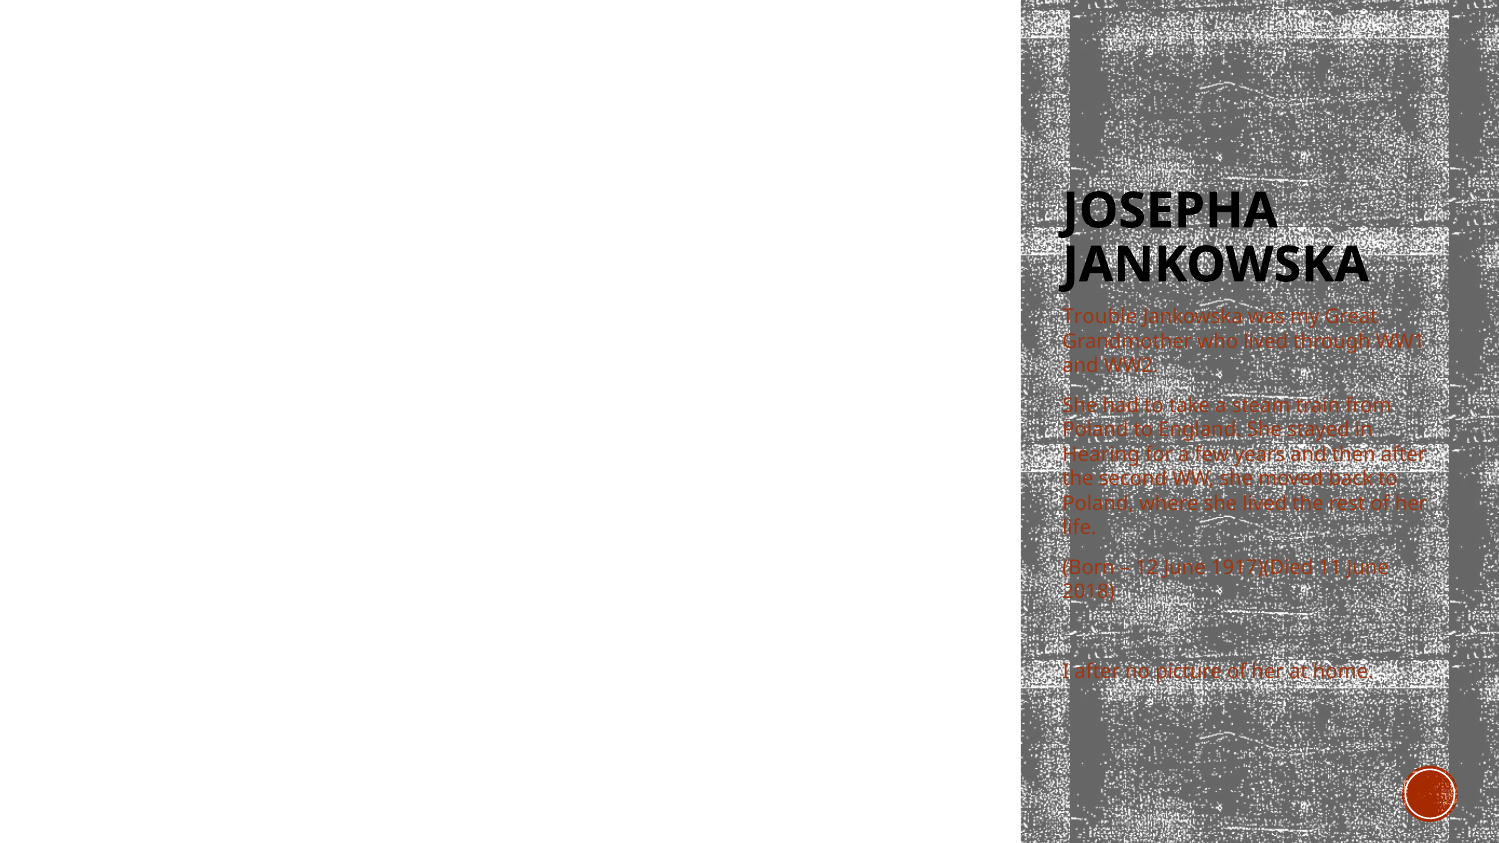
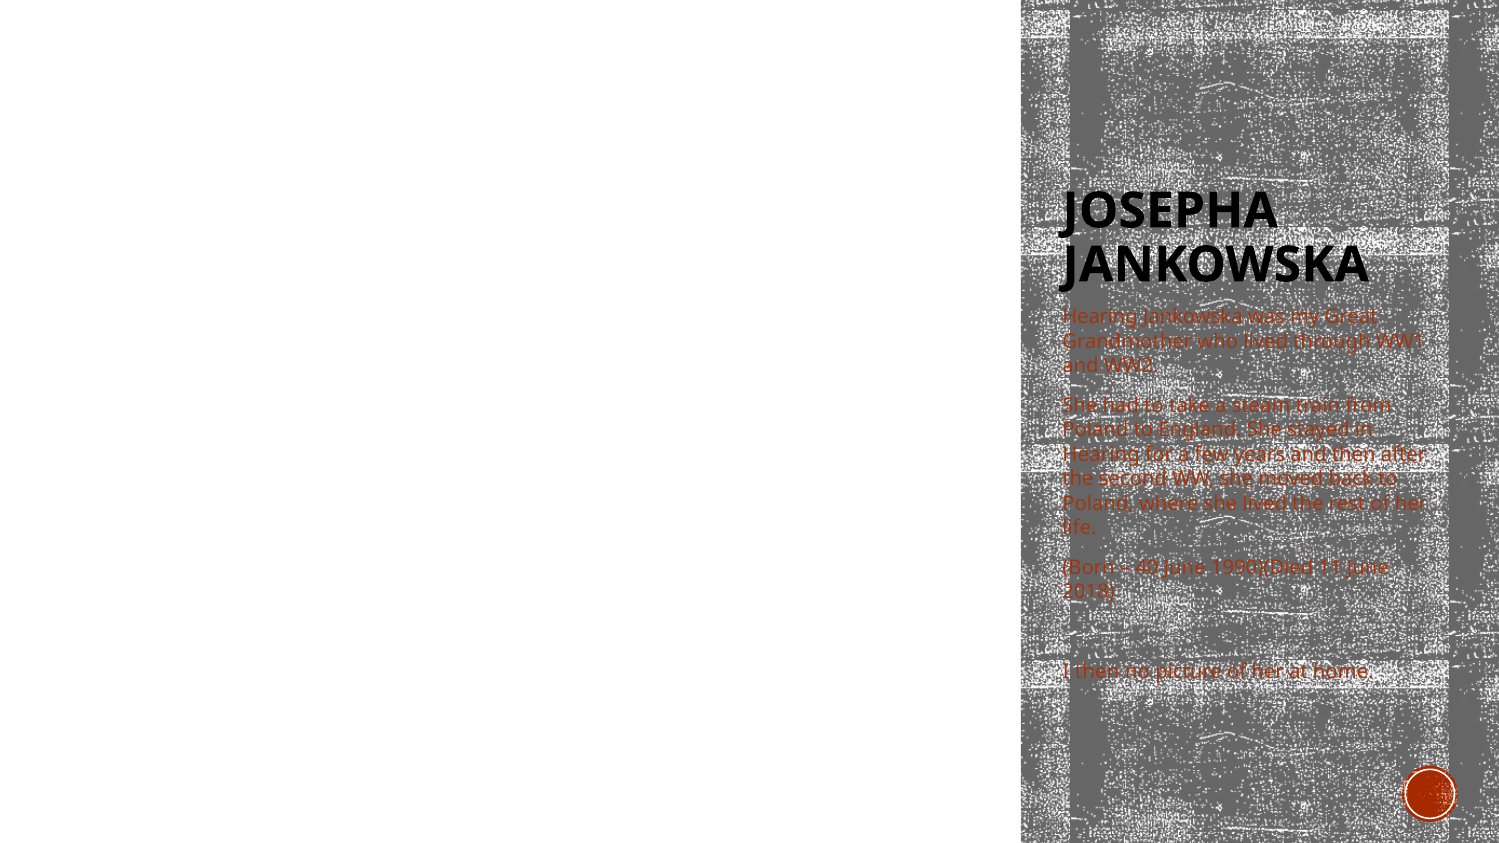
Trouble at (1100, 317): Trouble -> Hearing
12: 12 -> 40
1917)(Died: 1917)(Died -> 1990)(Died
I after: after -> then
